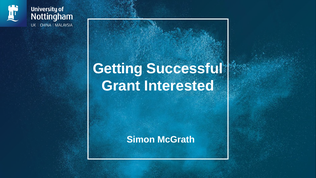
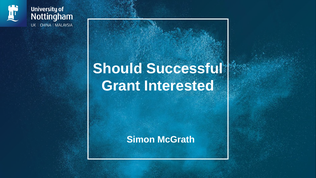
Getting: Getting -> Should
